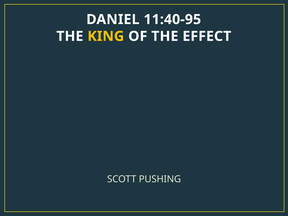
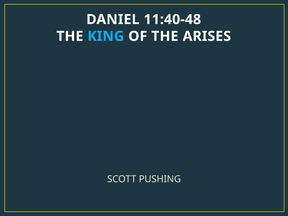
11:40-95: 11:40-95 -> 11:40-48
KING colour: yellow -> light blue
EFFECT: EFFECT -> ARISES
